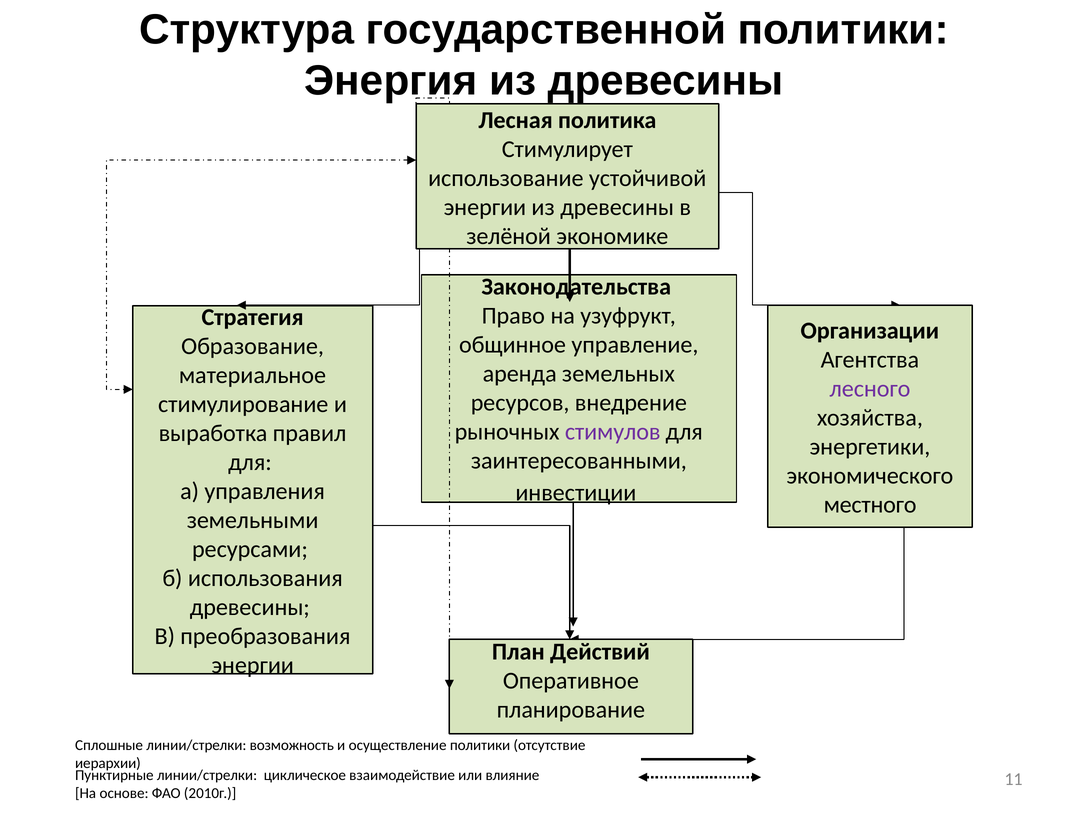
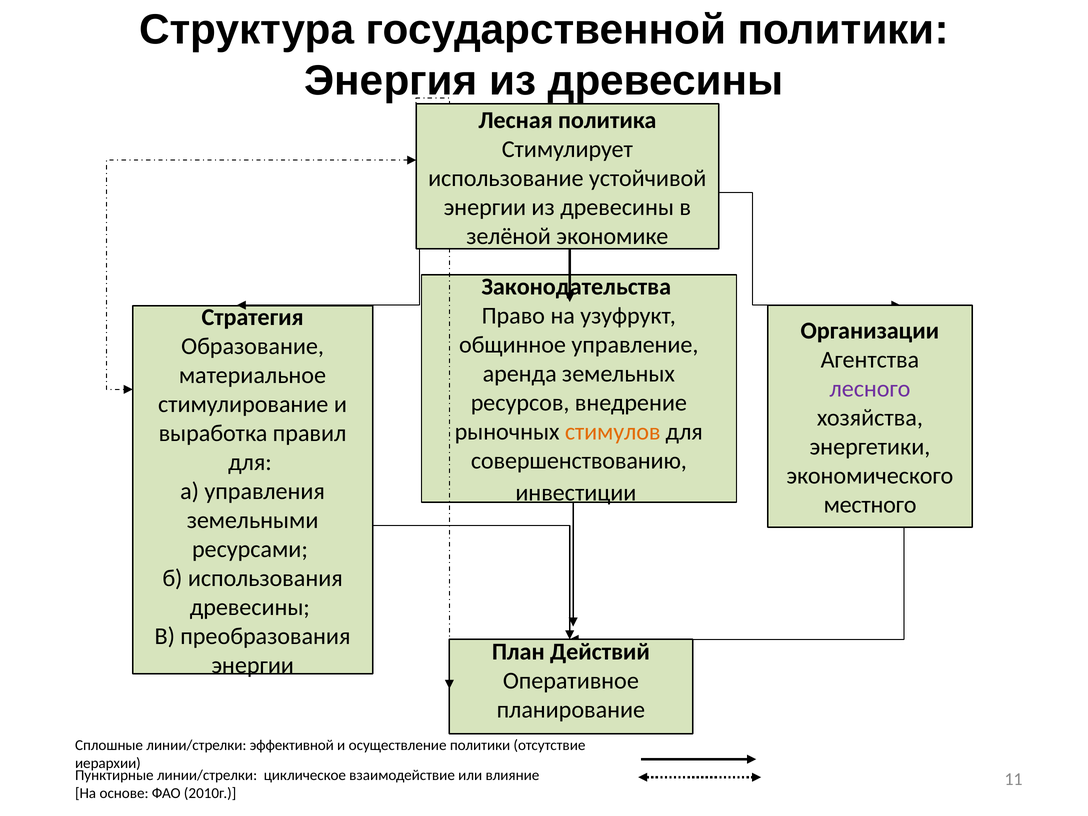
стимулов colour: purple -> orange
заинтересованными: заинтересованными -> совершенствованию
возможность: возможность -> эффективной
